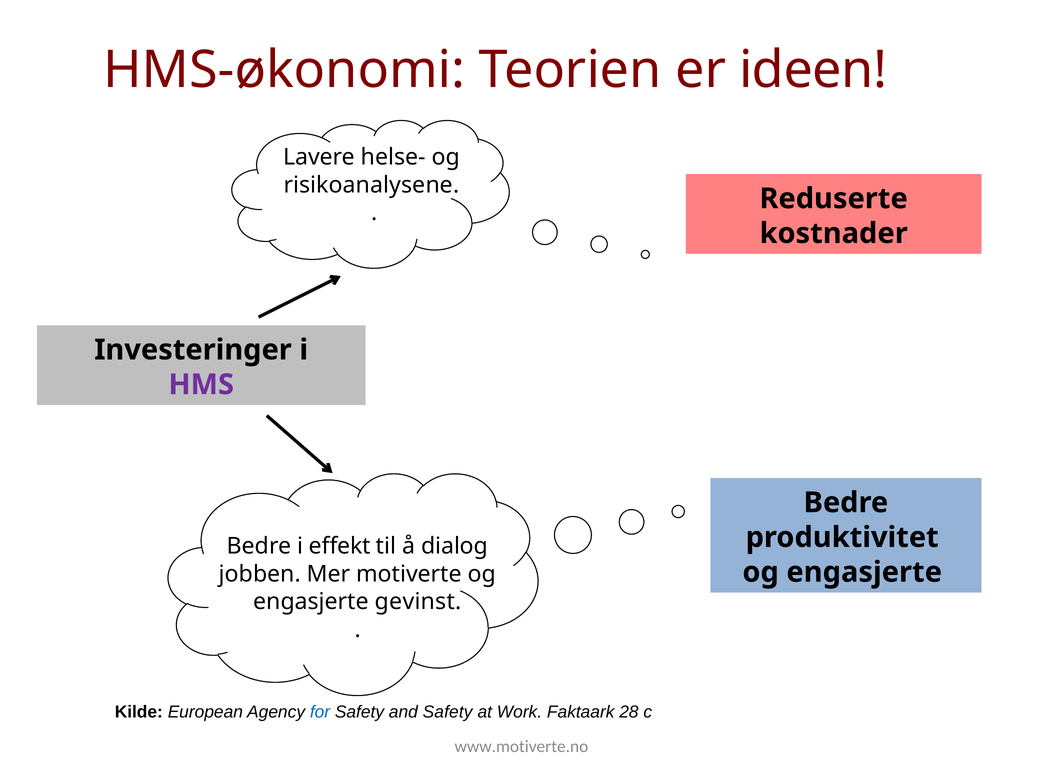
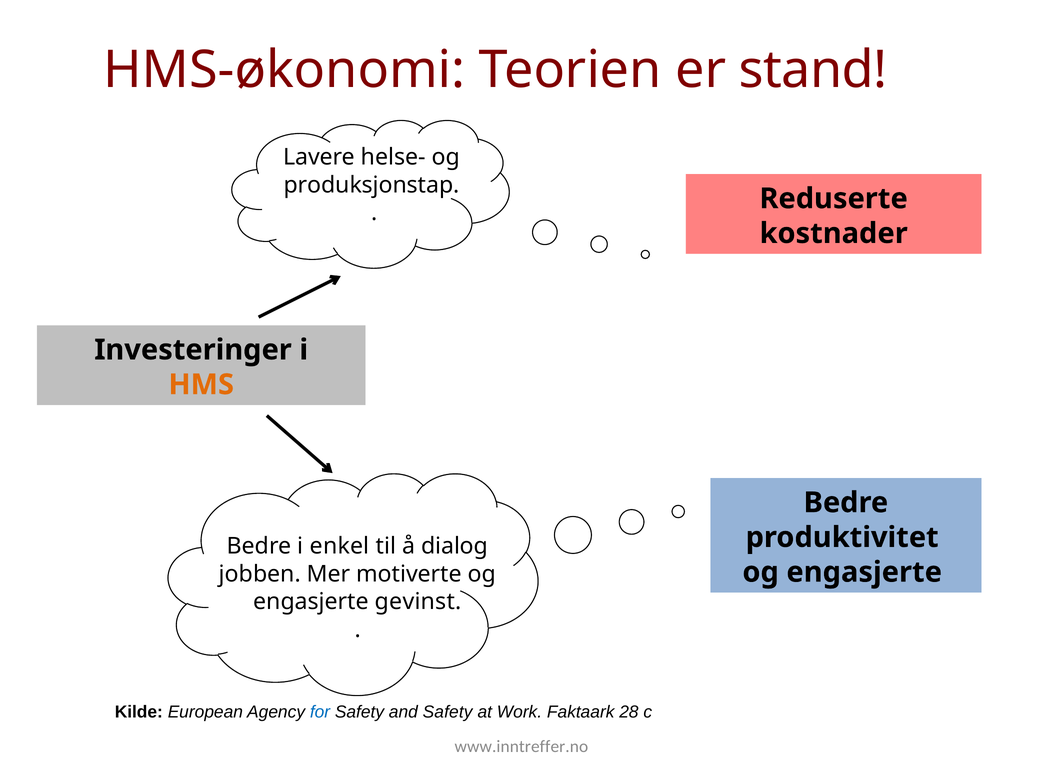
ideen: ideen -> stand
risikoanalysene: risikoanalysene -> produksjonstap
HMS colour: purple -> orange
effekt: effekt -> enkel
www.motiverte.no: www.motiverte.no -> www.inntreffer.no
